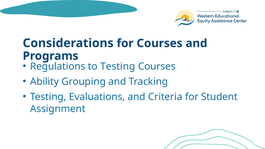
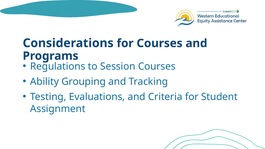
to Testing: Testing -> Session
